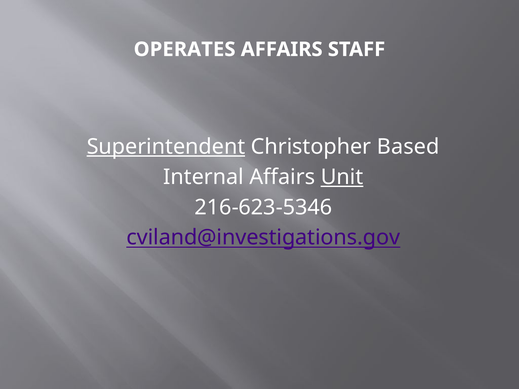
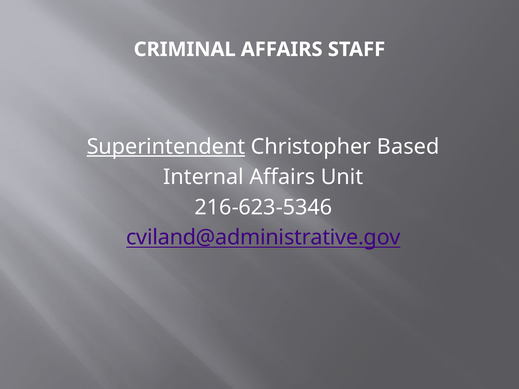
OPERATES: OPERATES -> CRIMINAL
Unit underline: present -> none
cviland@investigations.gov: cviland@investigations.gov -> cviland@administrative.gov
